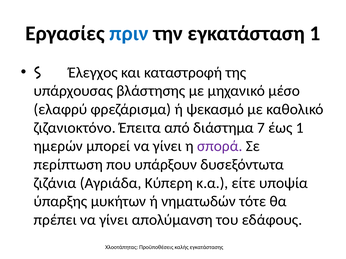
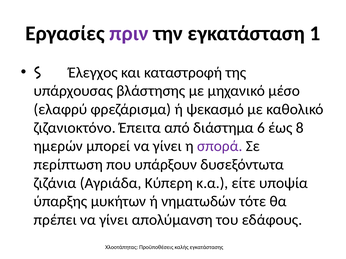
πριν colour: blue -> purple
7: 7 -> 6
έως 1: 1 -> 8
